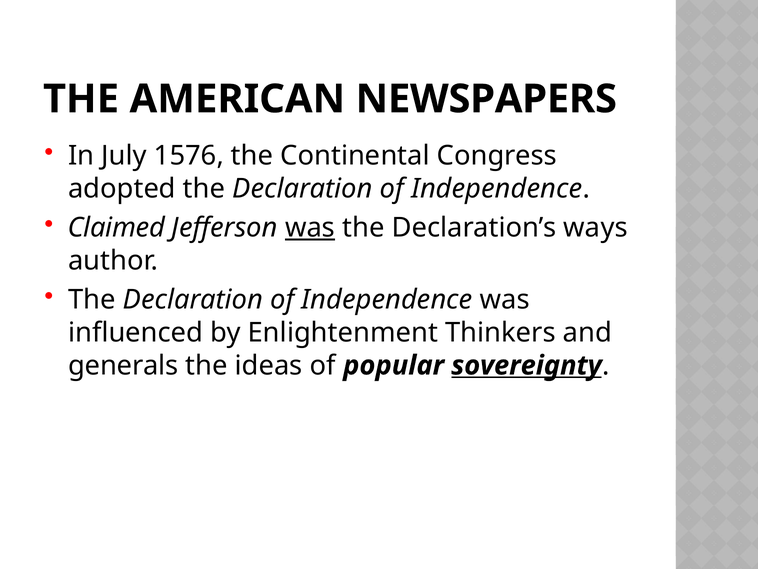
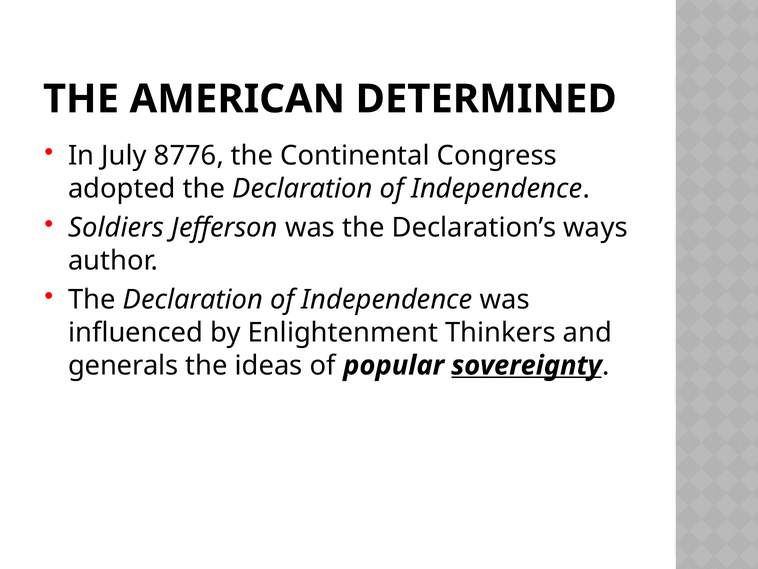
NEWSPAPERS: NEWSPAPERS -> DETERMINED
1576: 1576 -> 8776
Claimed: Claimed -> Soldiers
was at (310, 228) underline: present -> none
